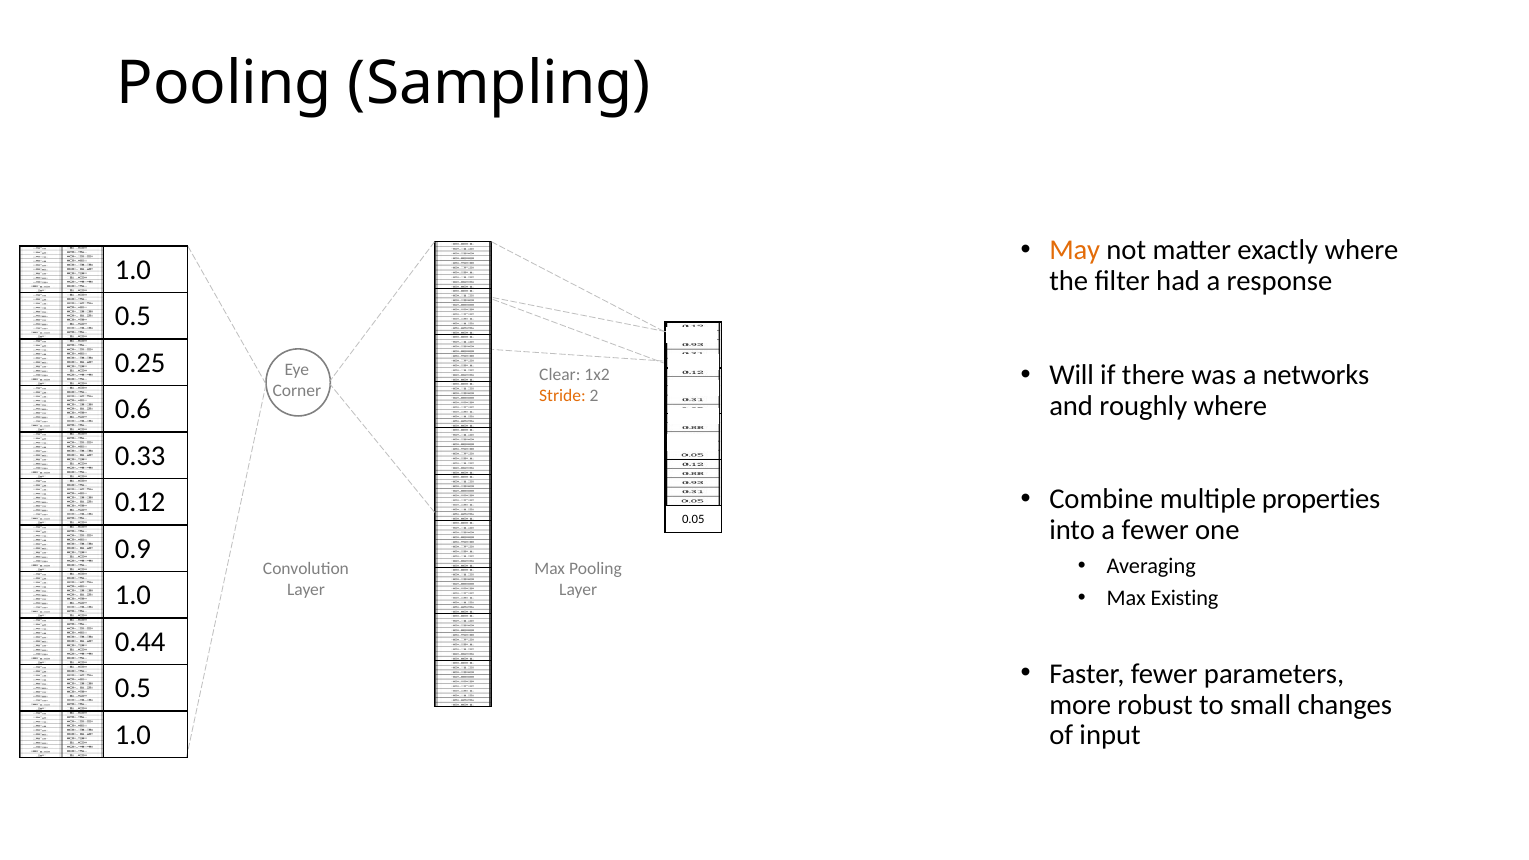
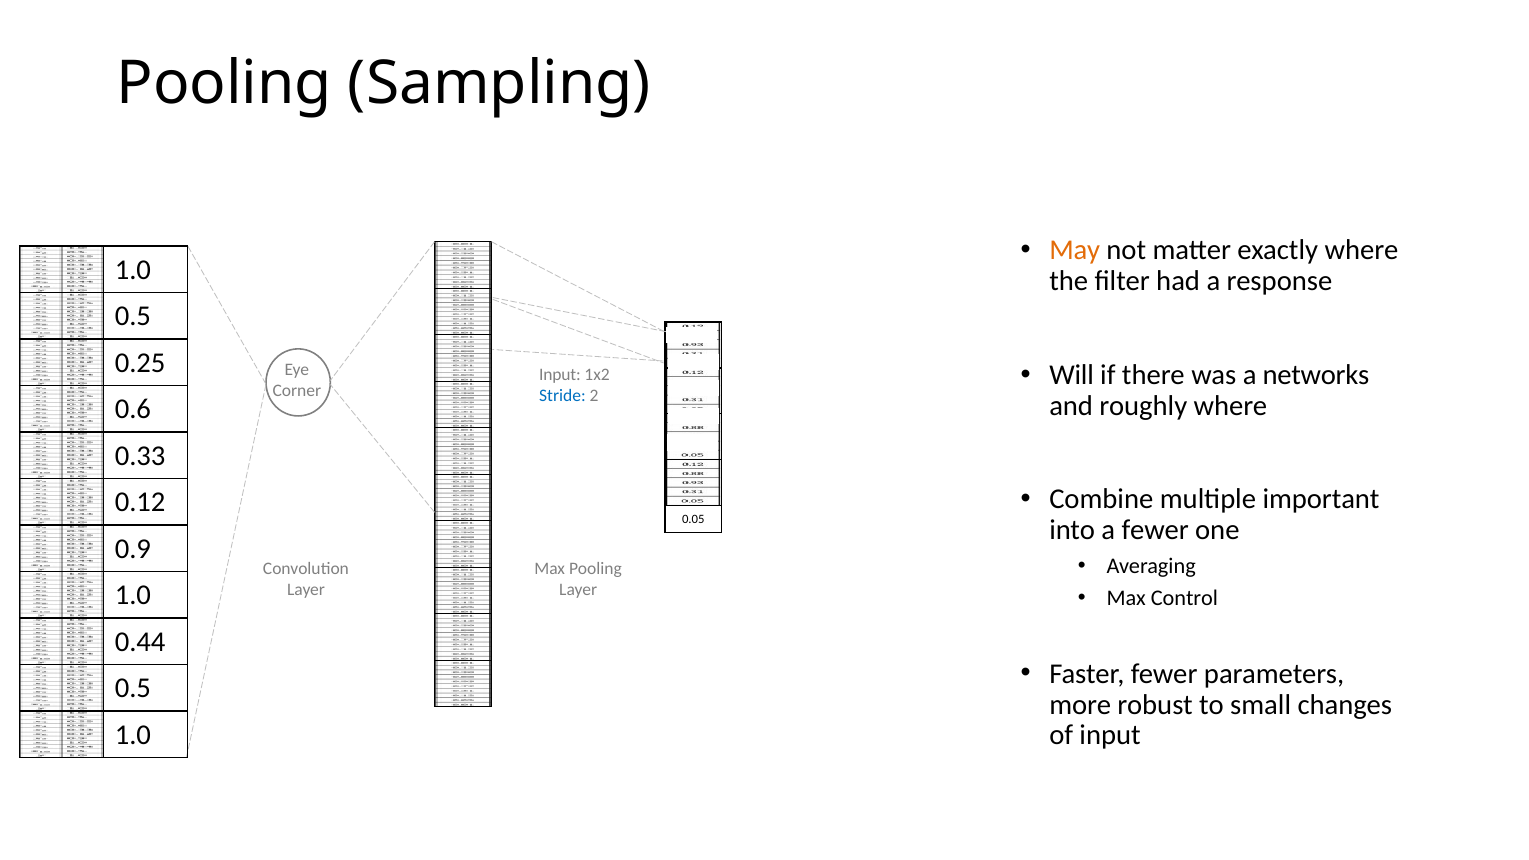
Clear at (560, 374): Clear -> Input
Stride colour: orange -> blue
properties: properties -> important
Existing: Existing -> Control
